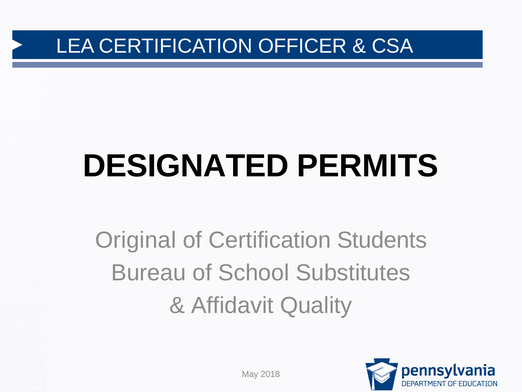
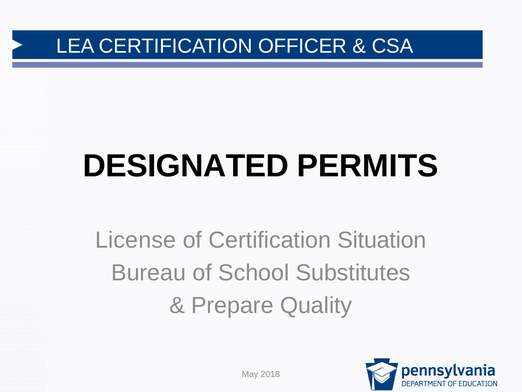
Original: Original -> License
Students: Students -> Situation
Affidavit: Affidavit -> Prepare
